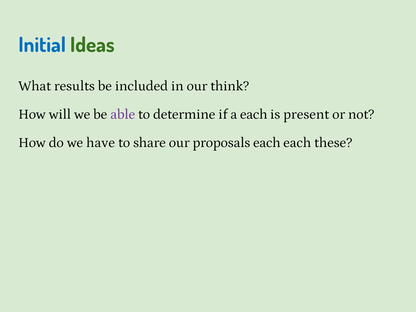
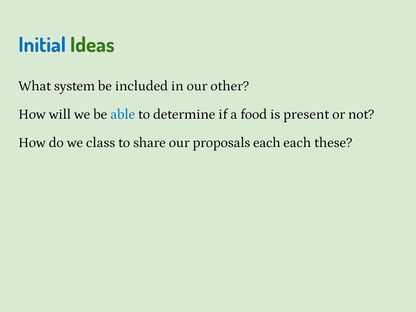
results: results -> system
think: think -> other
able colour: purple -> blue
a each: each -> food
have: have -> class
